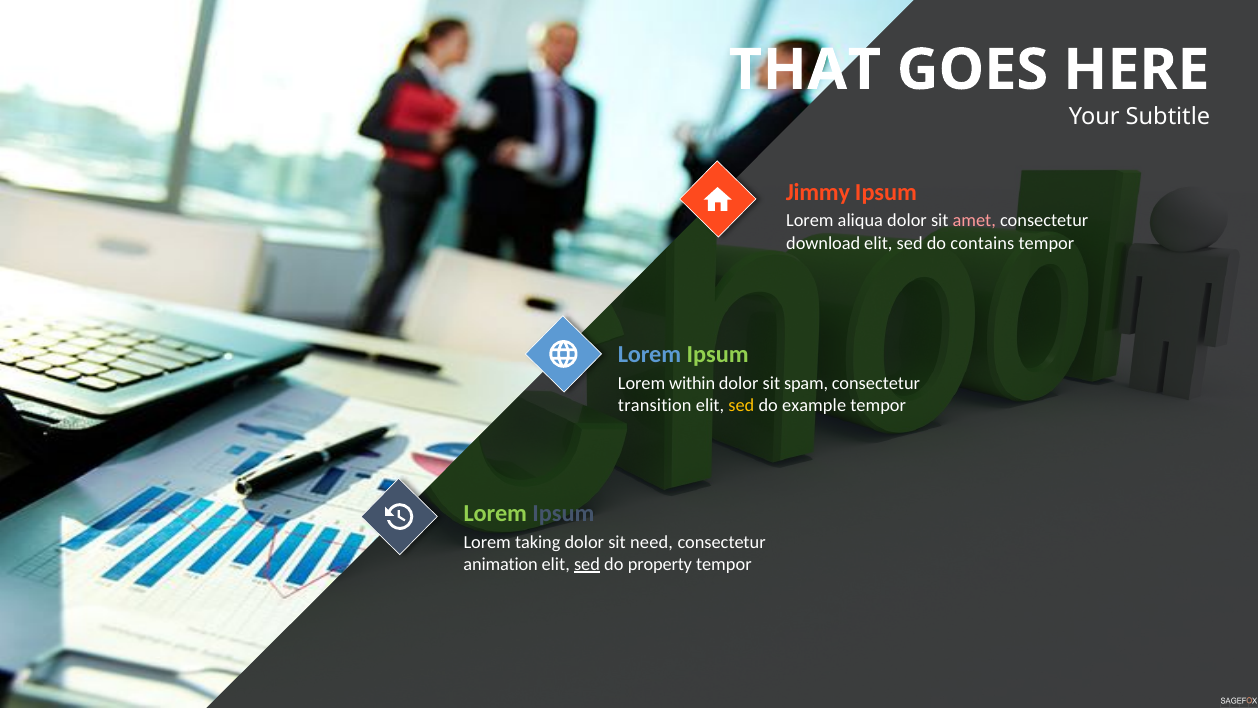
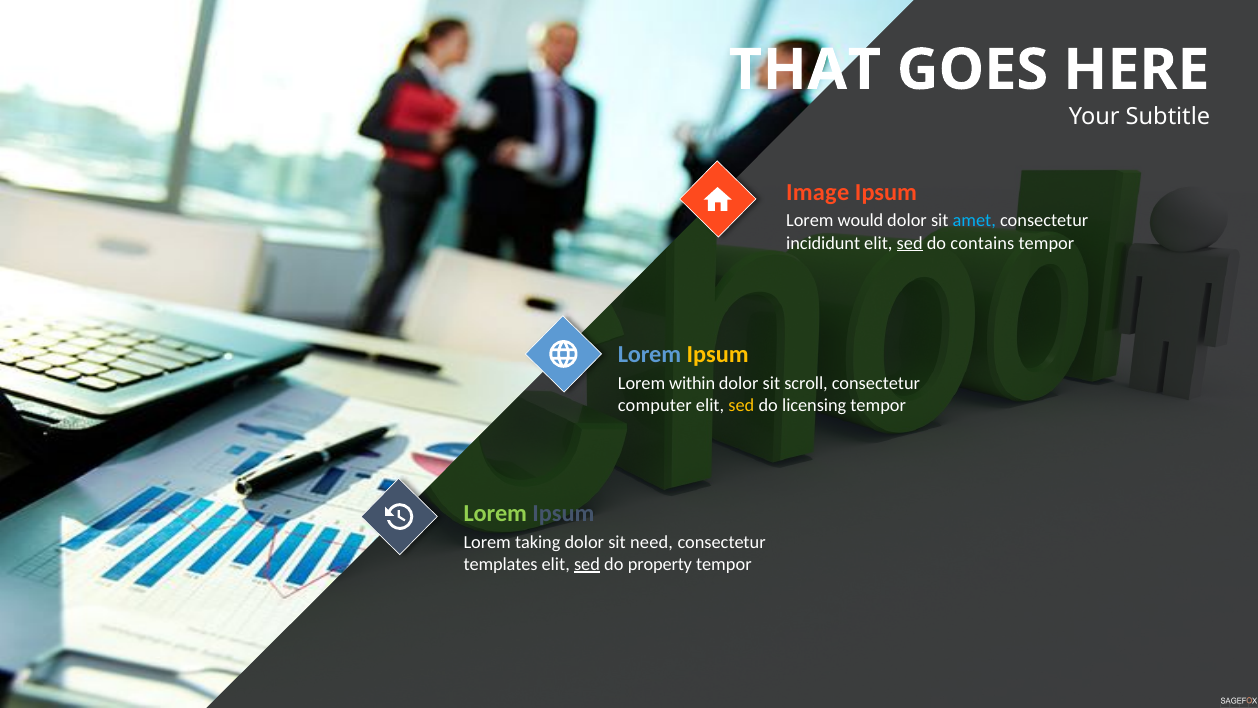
Jimmy: Jimmy -> Image
aliqua: aliqua -> would
amet colour: pink -> light blue
download: download -> incididunt
sed at (910, 243) underline: none -> present
Ipsum at (718, 354) colour: light green -> yellow
spam: spam -> scroll
transition: transition -> computer
example: example -> licensing
animation: animation -> templates
